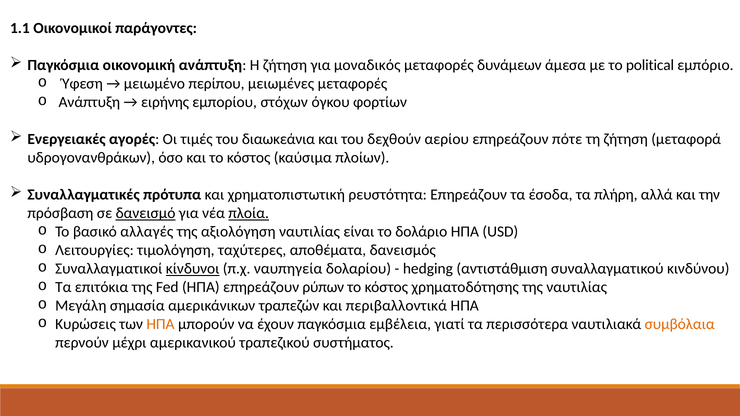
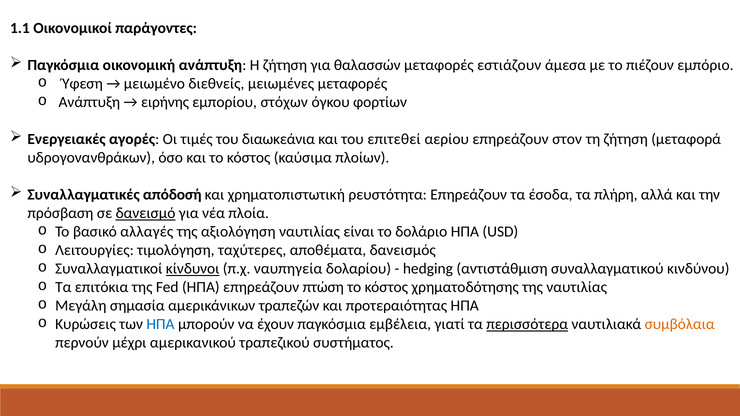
μοναδικός: μοναδικός -> θαλασσών
δυνάμεων: δυνάμεων -> εστιάζουν
political: political -> πιέζουν
περίπου: περίπου -> διεθνείς
δεχθούν: δεχθούν -> επιτεθεί
πότε: πότε -> στον
πρότυπα: πρότυπα -> απόδοσή
πλοία underline: present -> none
ρύπων: ρύπων -> πτώση
περιβαλλοντικά: περιβαλλοντικά -> προτεραιότητας
ΗΠΑ at (160, 324) colour: orange -> blue
περισσότερα underline: none -> present
